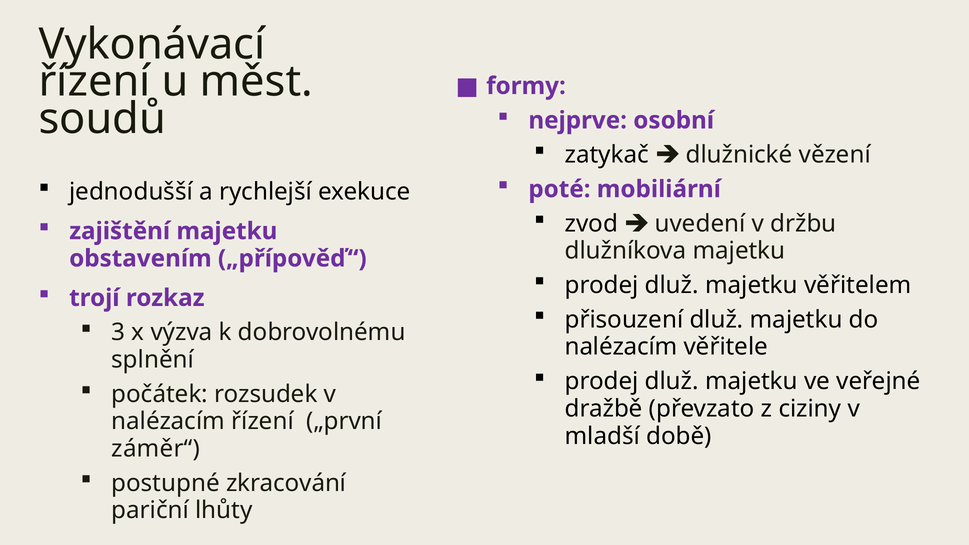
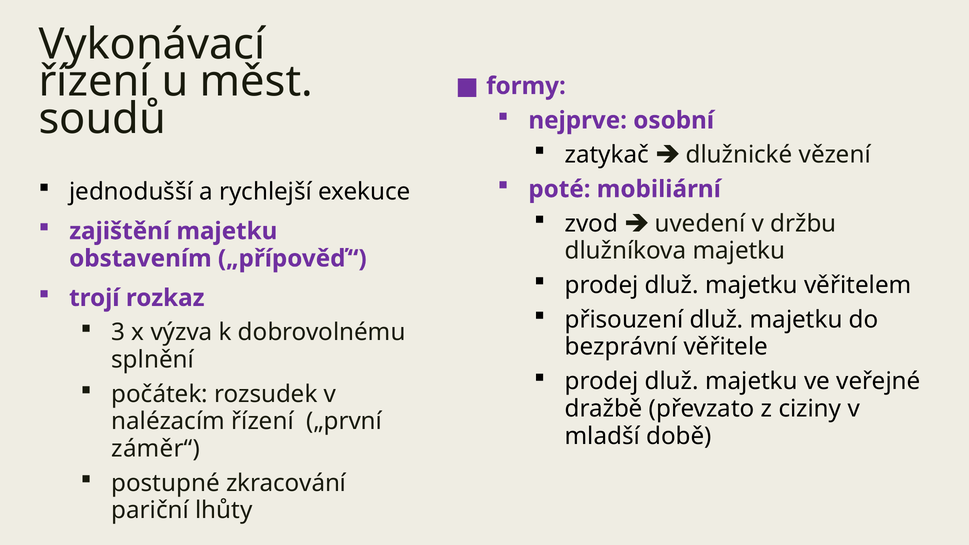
nalézacím at (621, 347): nalézacím -> bezprávní
